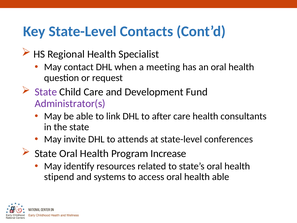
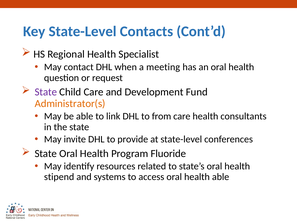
Administrator(s colour: purple -> orange
after: after -> from
attends: attends -> provide
Increase: Increase -> Fluoride
